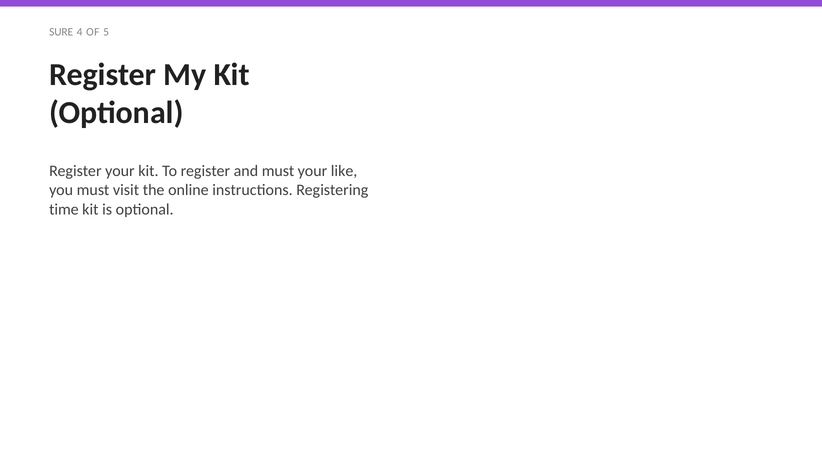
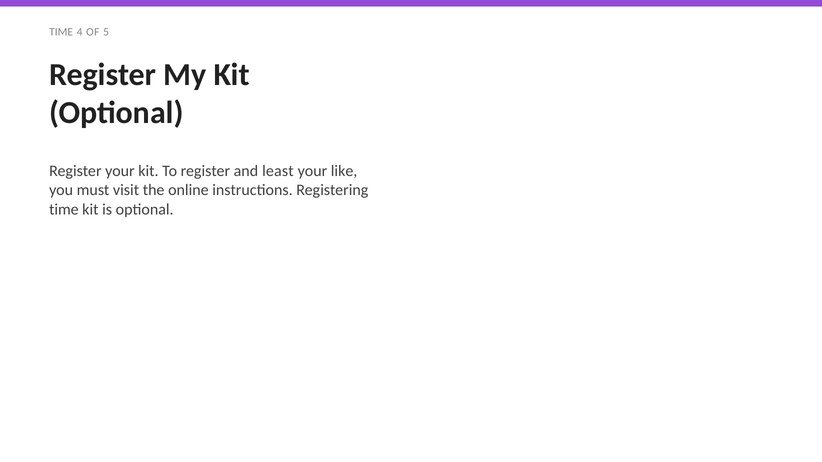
SURE at (61, 32): SURE -> TIME
and must: must -> least
